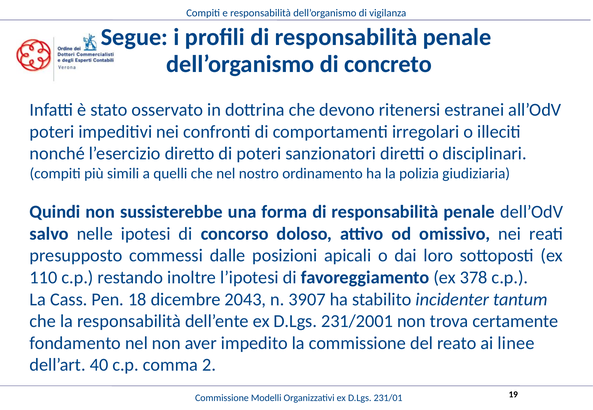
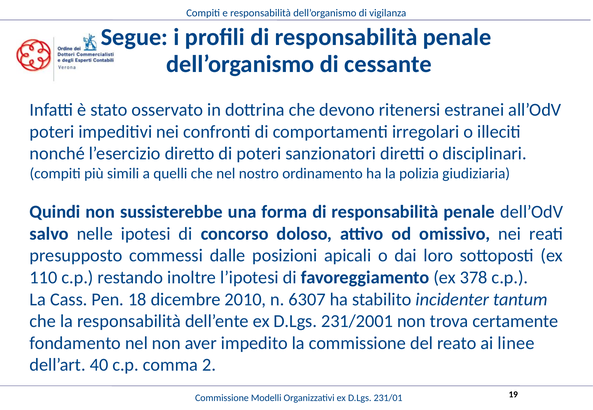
concreto: concreto -> cessante
2043: 2043 -> 2010
3907: 3907 -> 6307
